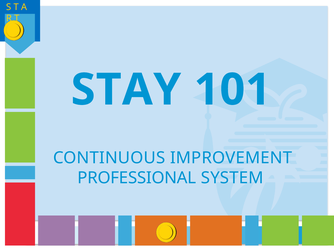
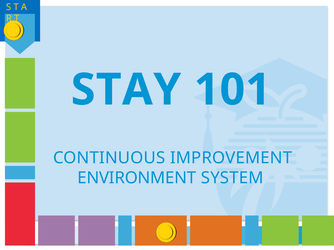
PROFESSIONAL: PROFESSIONAL -> ENVIRONMENT
